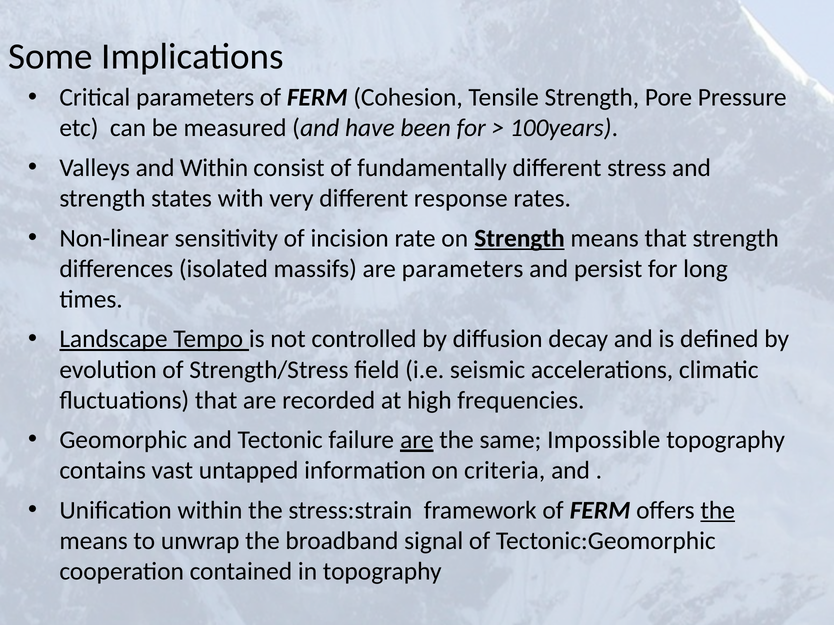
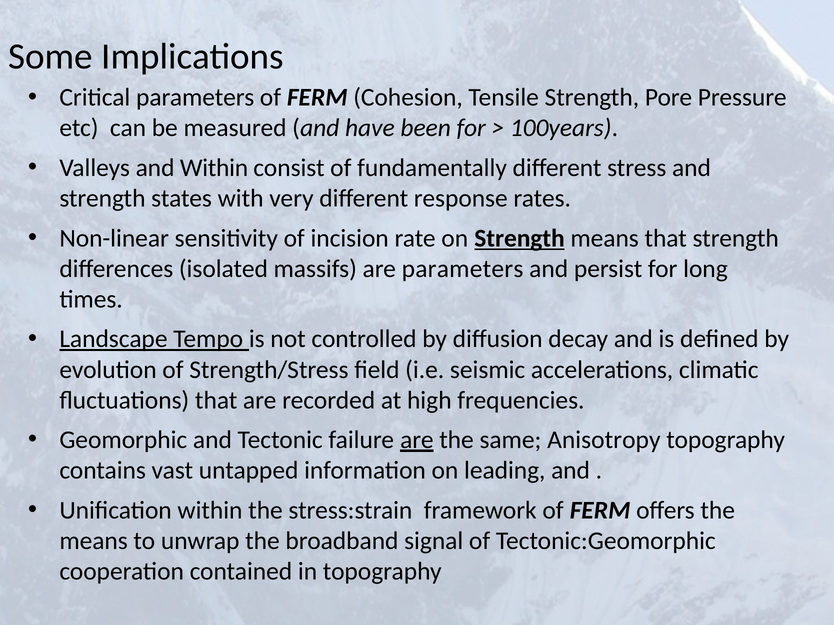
Impossible: Impossible -> Anisotropy
criteria: criteria -> leading
the at (718, 511) underline: present -> none
